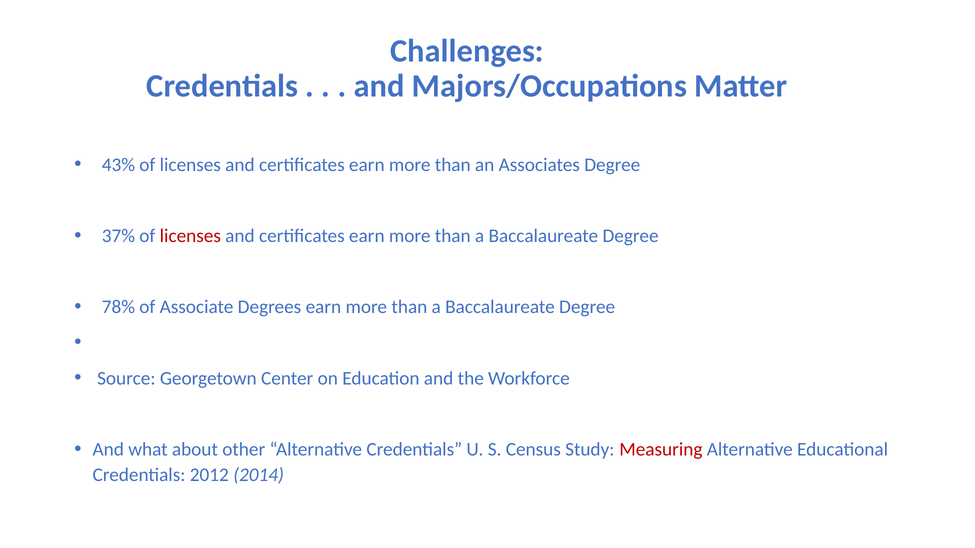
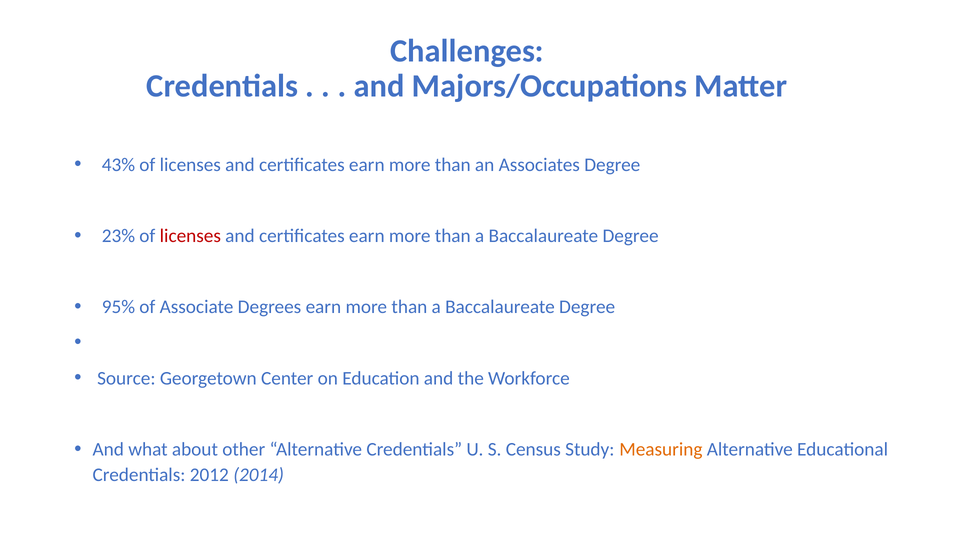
37%: 37% -> 23%
78%: 78% -> 95%
Measuring colour: red -> orange
